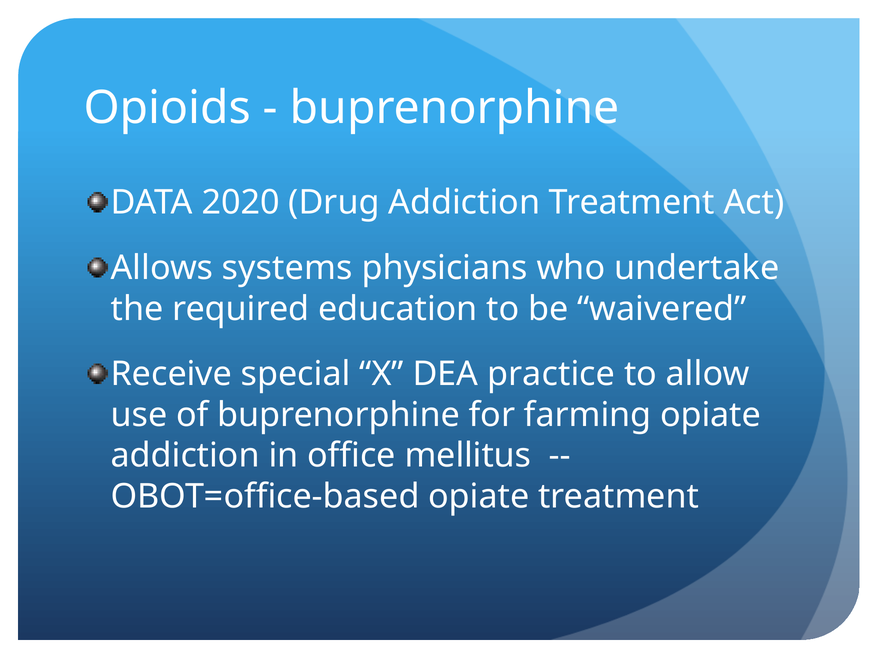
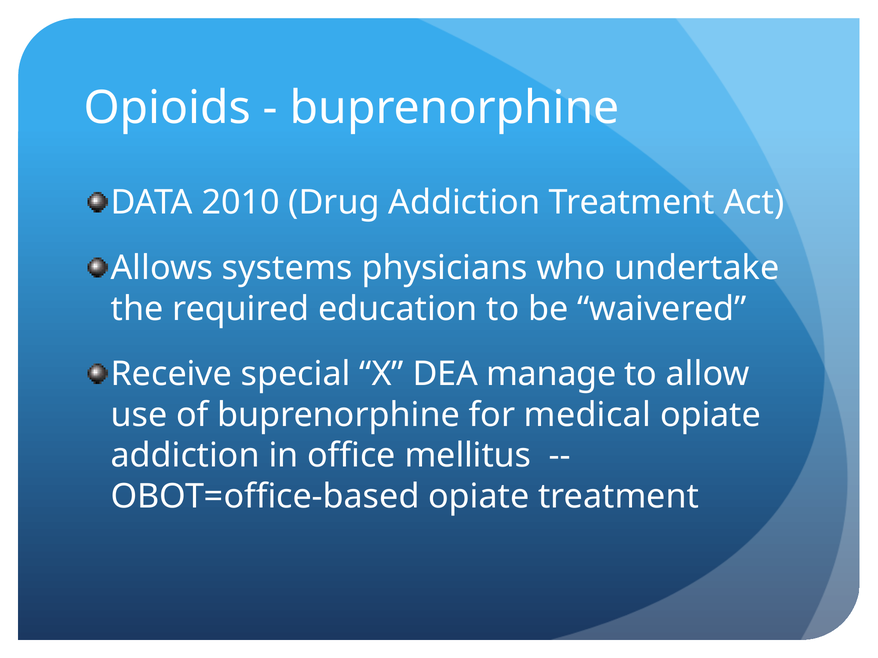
2020: 2020 -> 2010
practice: practice -> manage
farming: farming -> medical
